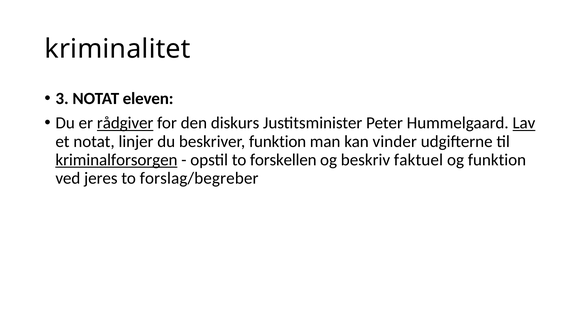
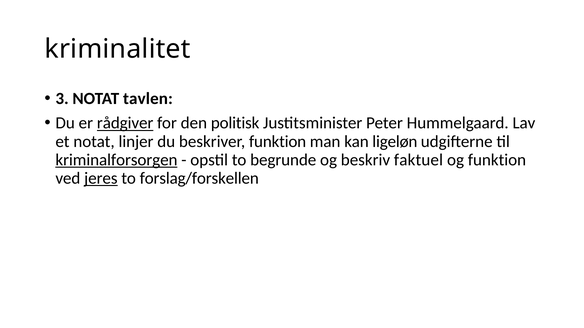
eleven: eleven -> tavlen
diskurs: diskurs -> politisk
Lav underline: present -> none
vinder: vinder -> ligeløn
forskellen: forskellen -> begrunde
jeres underline: none -> present
forslag/begreber: forslag/begreber -> forslag/forskellen
